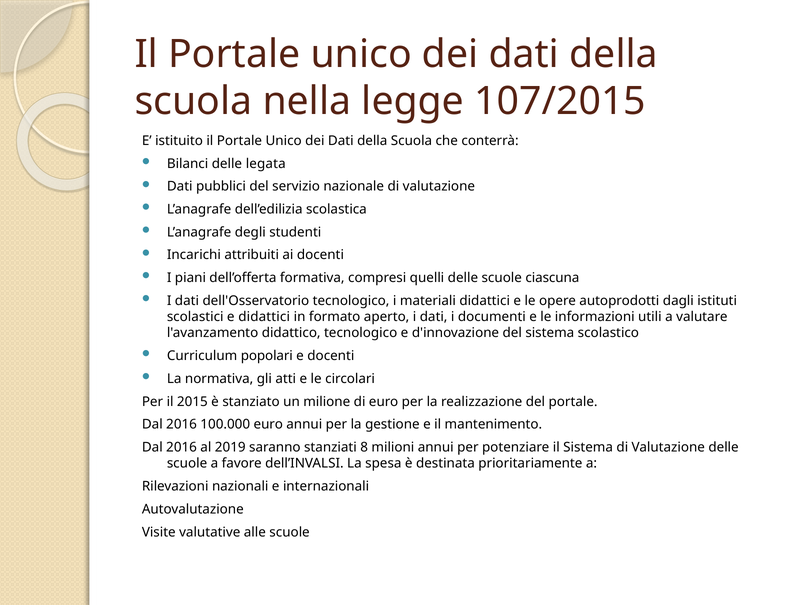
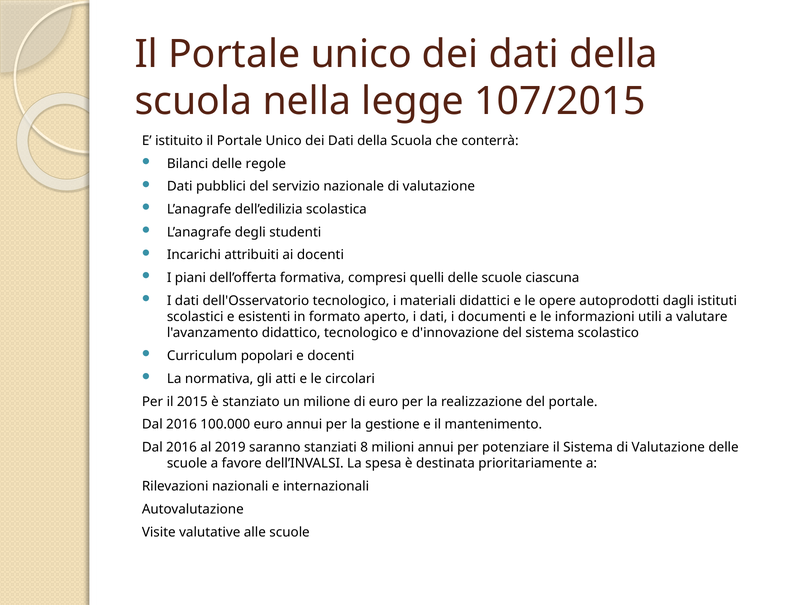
legata: legata -> regole
e didattici: didattici -> esistenti
